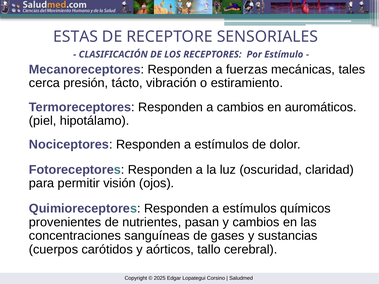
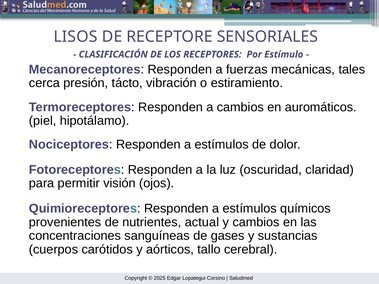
ESTAS: ESTAS -> LISOS
pasan: pasan -> actual
